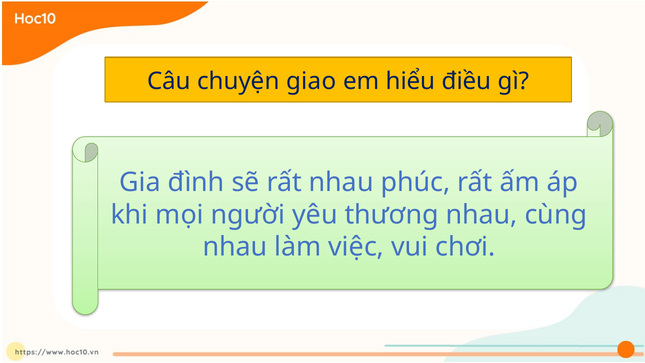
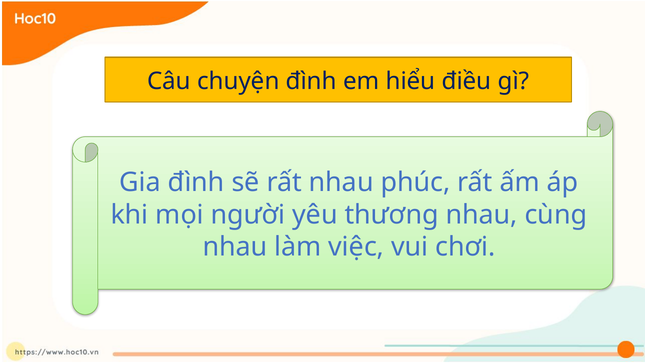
chuyện giao: giao -> đình
